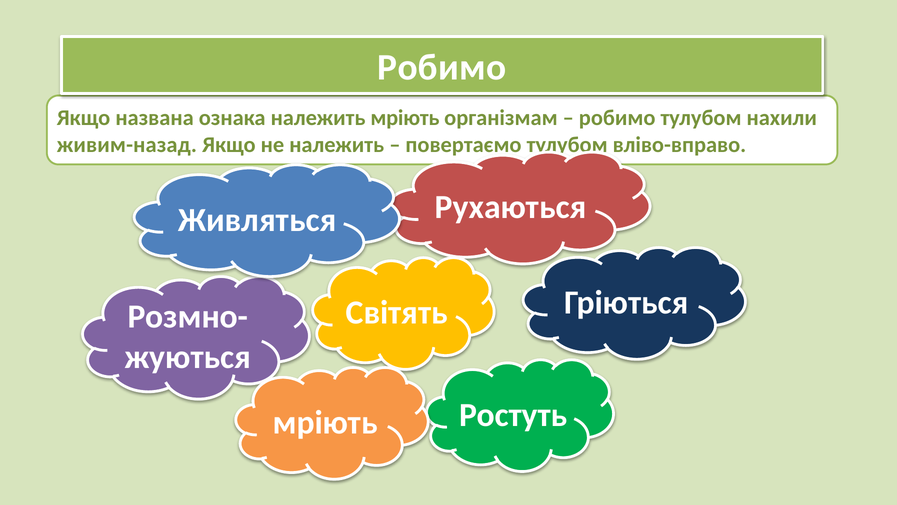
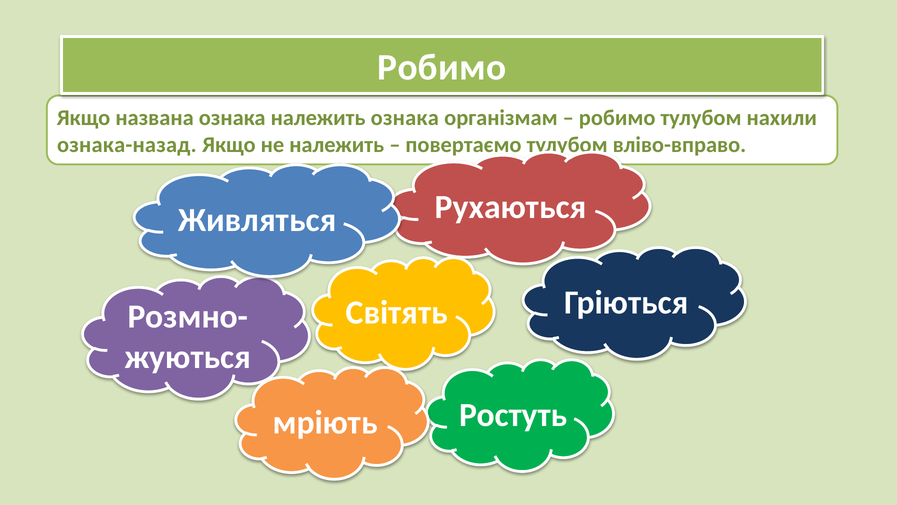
належить мріють: мріють -> ознака
живим-назад: живим-назад -> ознака-назад
